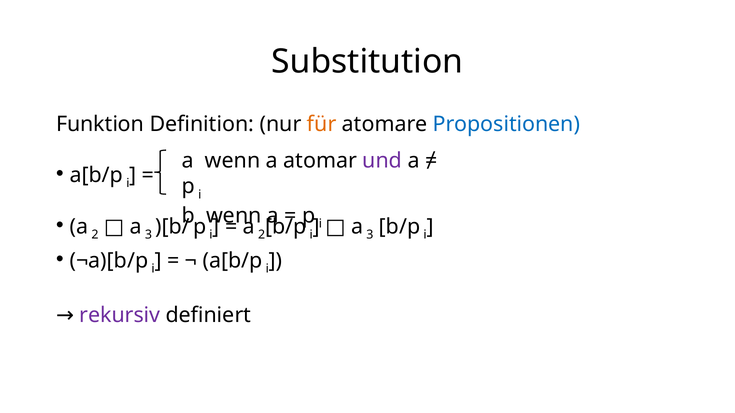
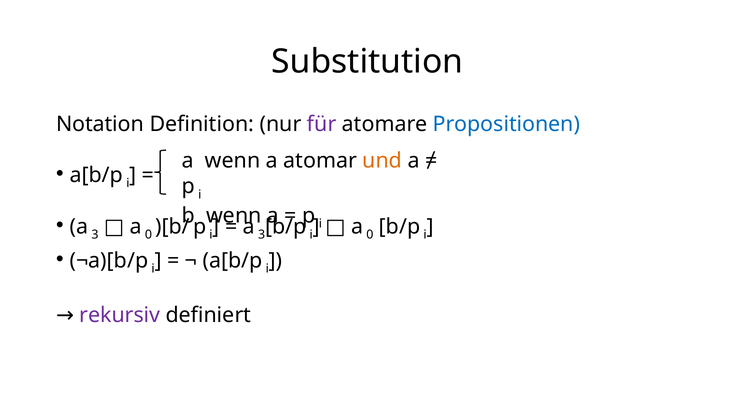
Funktion: Funktion -> Notation
für colour: orange -> purple
und colour: purple -> orange
2 at (95, 235): 2 -> 3
3 at (149, 235): 3 -> 0
2 at (262, 235): 2 -> 3
3 at (370, 235): 3 -> 0
